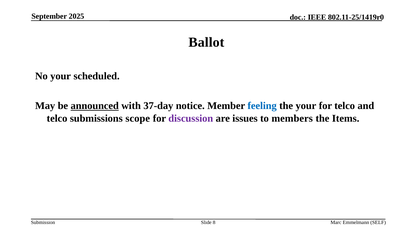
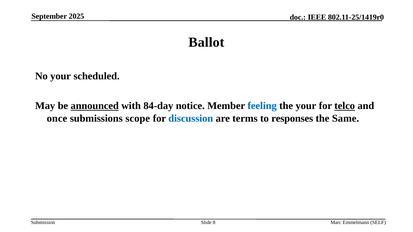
37-day: 37-day -> 84-day
telco at (345, 106) underline: none -> present
telco at (57, 118): telco -> once
discussion colour: purple -> blue
issues: issues -> terms
members: members -> responses
Items: Items -> Same
